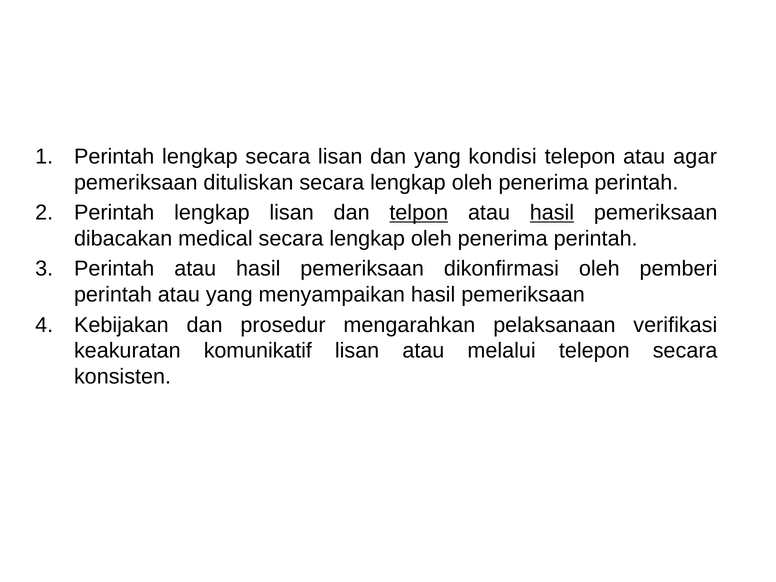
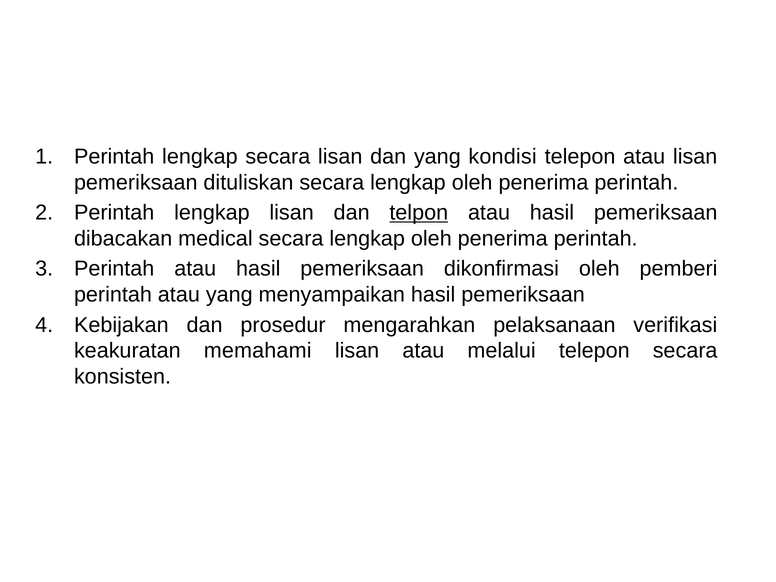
atau agar: agar -> lisan
hasil at (552, 213) underline: present -> none
komunikatif: komunikatif -> memahami
